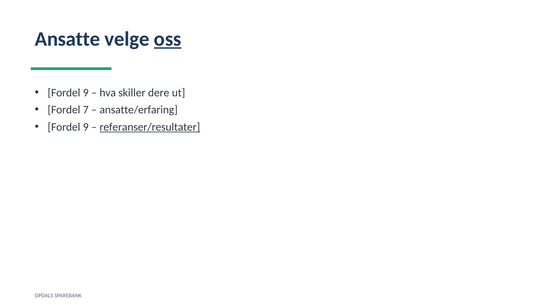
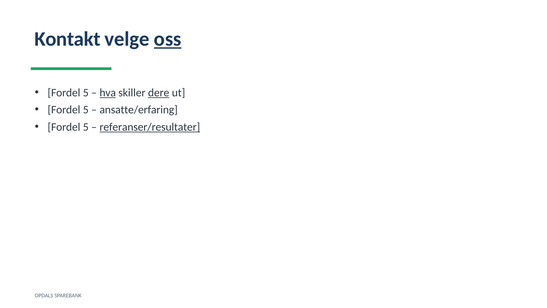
Ansatte: Ansatte -> Kontakt
9 at (86, 93): 9 -> 5
hva underline: none -> present
dere underline: none -> present
7 at (86, 110): 7 -> 5
9 at (86, 127): 9 -> 5
